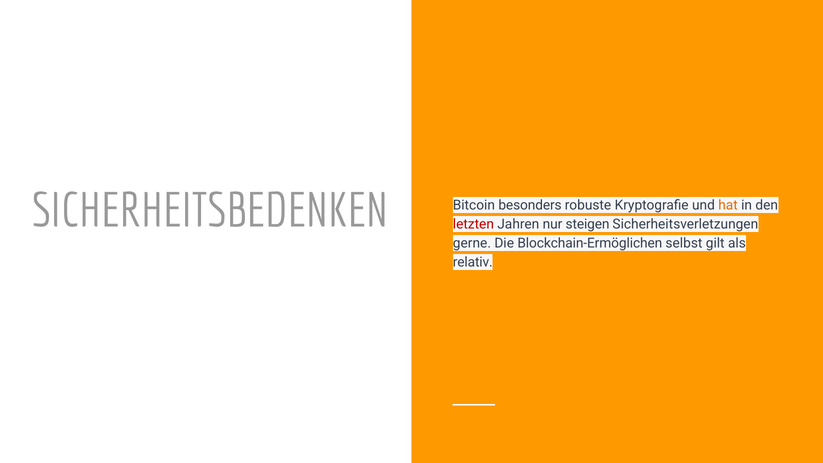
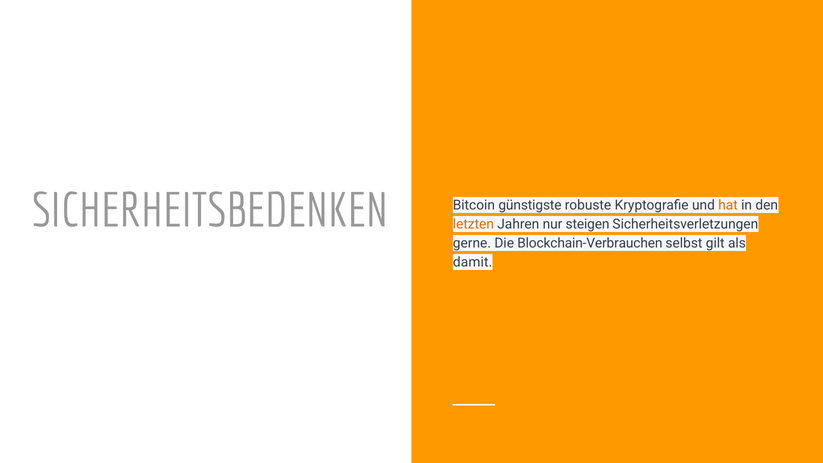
besonders: besonders -> günstigste
letzten colour: red -> orange
Blockchain-Ermöglichen: Blockchain-Ermöglichen -> Blockchain-Verbrauchen
relativ: relativ -> damit
